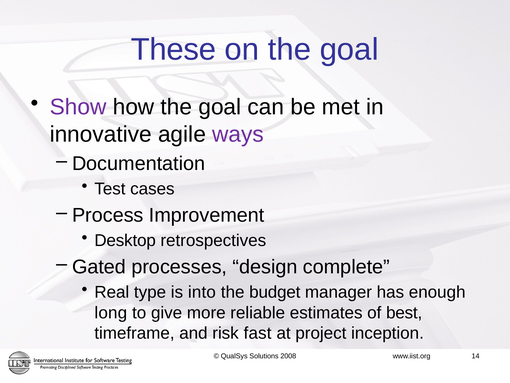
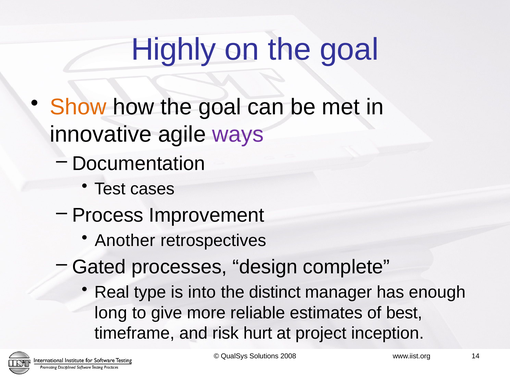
These: These -> Highly
Show colour: purple -> orange
Desktop: Desktop -> Another
budget: budget -> distinct
fast: fast -> hurt
